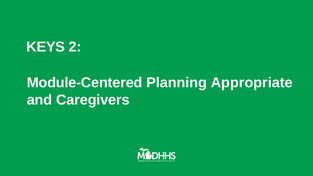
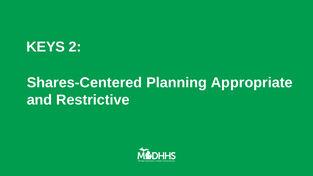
Module-Centered: Module-Centered -> Shares-Centered
Caregivers: Caregivers -> Restrictive
